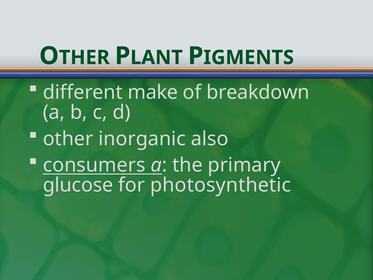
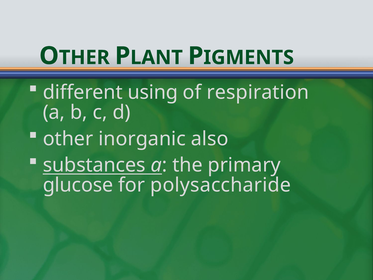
make: make -> using
breakdown: breakdown -> respiration
consumers: consumers -> substances
photosynthetic: photosynthetic -> polysaccharide
